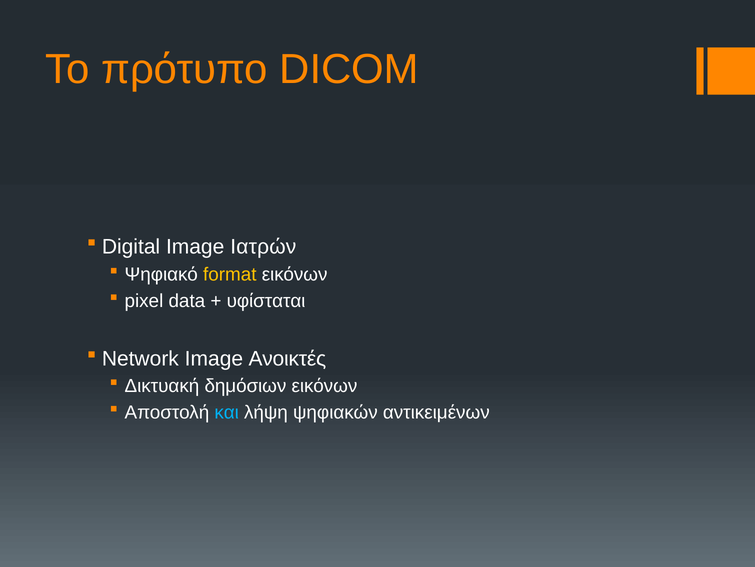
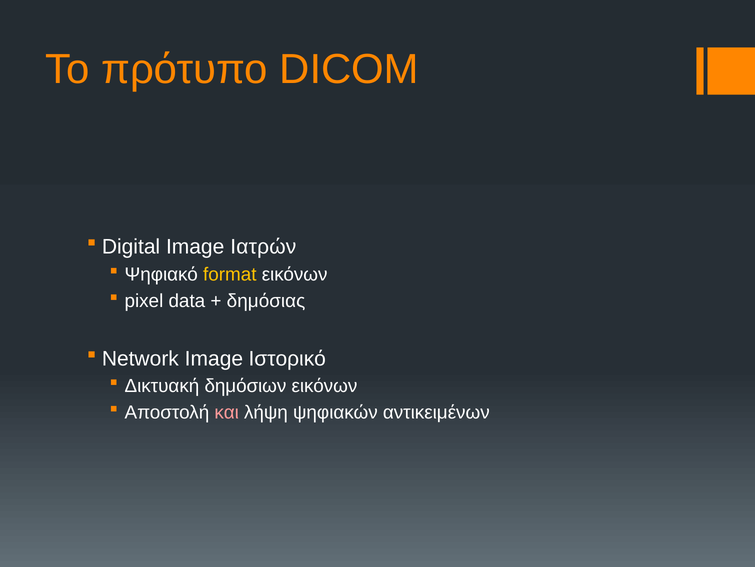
υφίσταται: υφίσταται -> δημόσιας
Ανοικτές: Ανοικτές -> Ιστορικό
και colour: light blue -> pink
